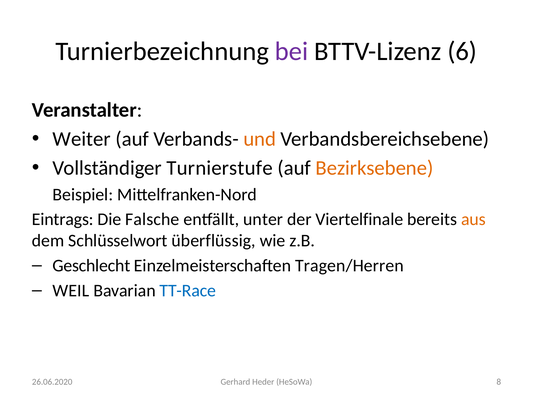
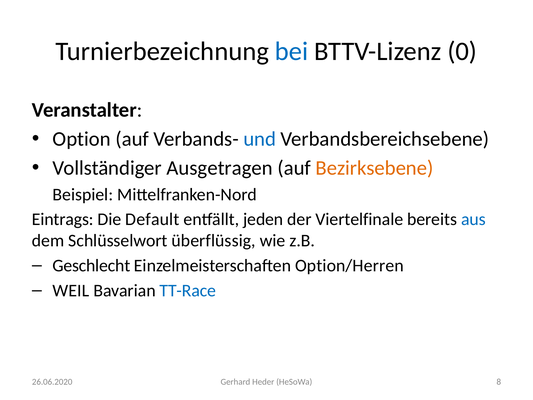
bei colour: purple -> blue
6: 6 -> 0
Weiter: Weiter -> Option
und colour: orange -> blue
Turnierstufe: Turnierstufe -> Ausgetragen
Falsche: Falsche -> Default
unter: unter -> jeden
aus colour: orange -> blue
Tragen/Herren: Tragen/Herren -> Option/Herren
